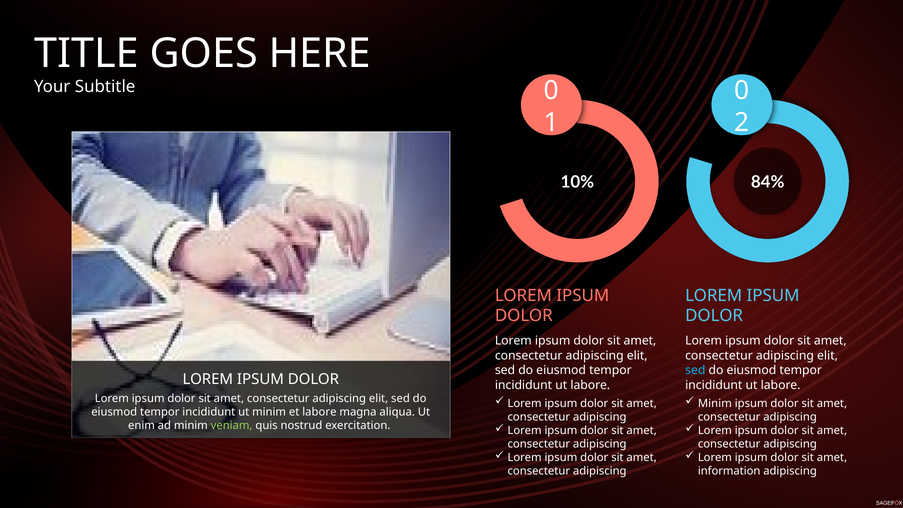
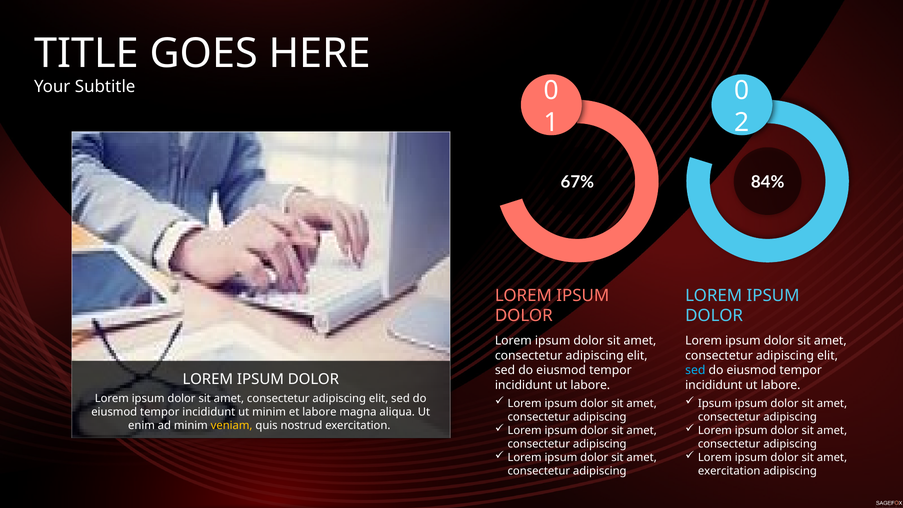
10%: 10% -> 67%
Minim at (715, 403): Minim -> Ipsum
veniam colour: light green -> yellow
information at (729, 471): information -> exercitation
